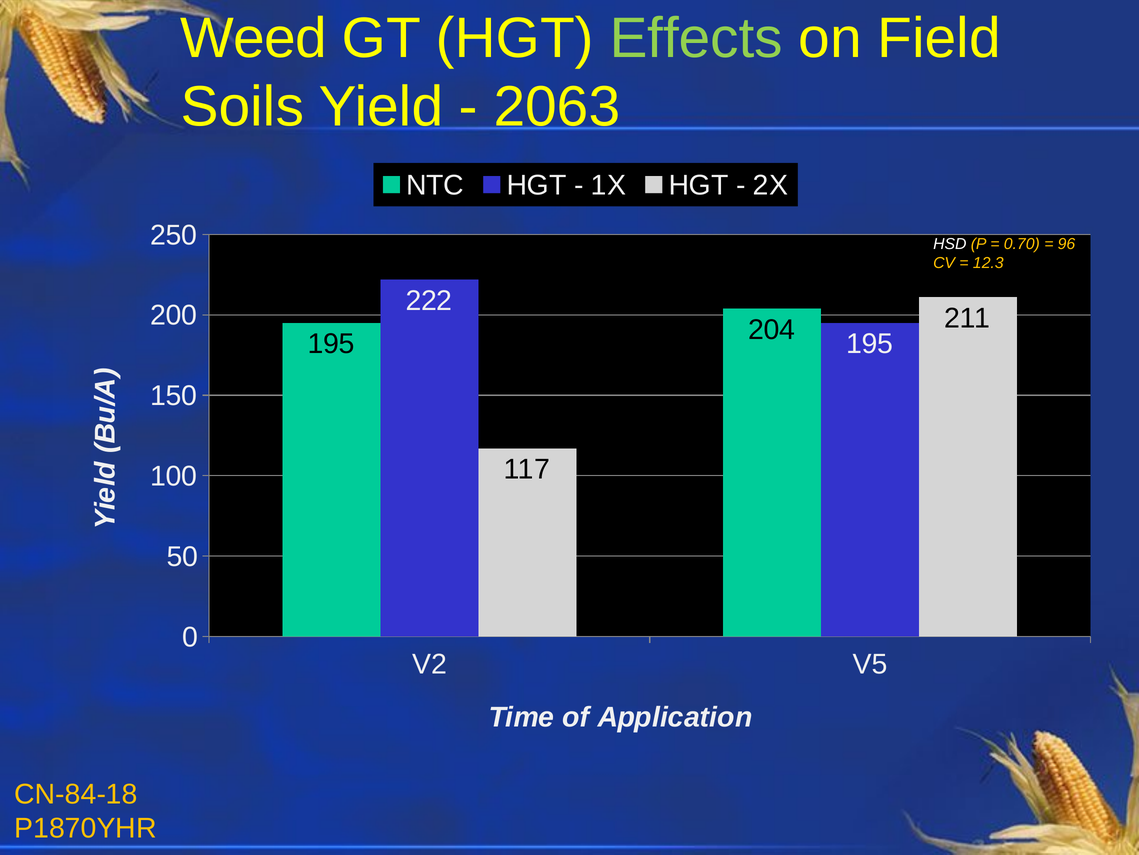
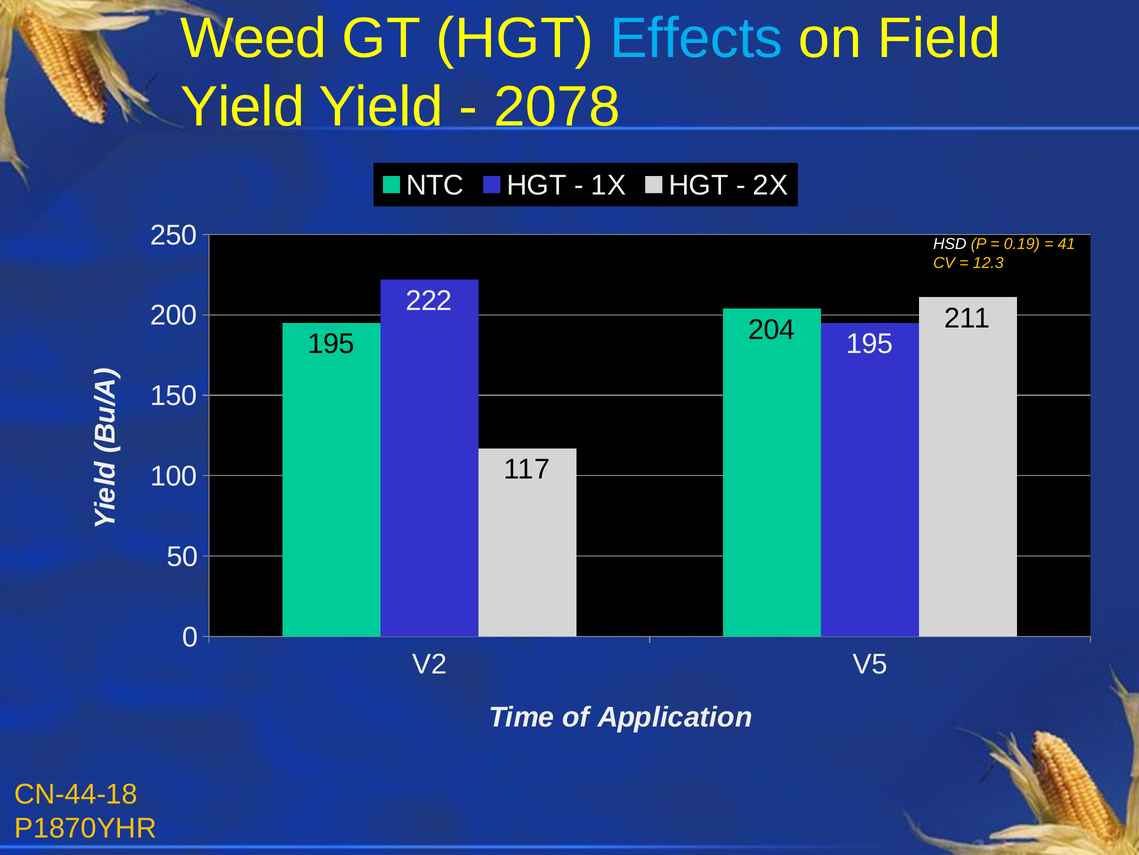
Effects colour: light green -> light blue
Soils at (242, 107): Soils -> Yield
2063: 2063 -> 2078
0.70: 0.70 -> 0.19
96: 96 -> 41
CN-84-18: CN-84-18 -> CN-44-18
